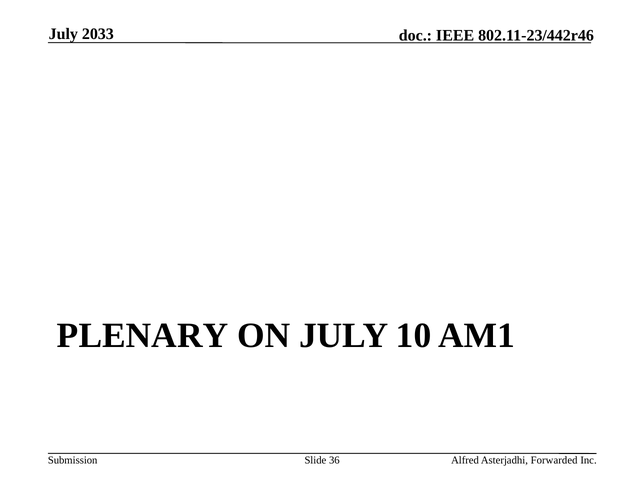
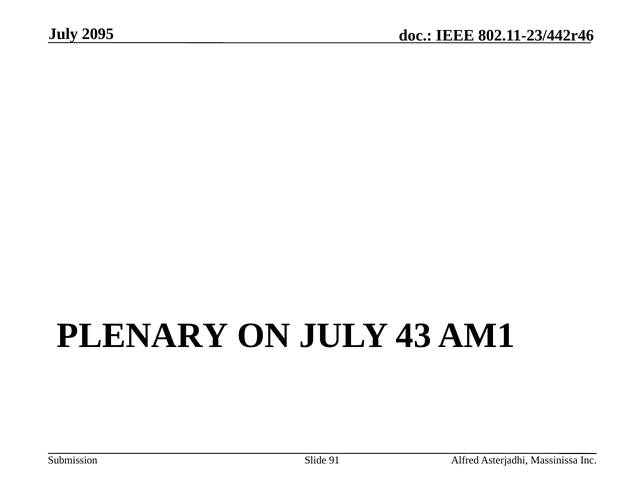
2033: 2033 -> 2095
10: 10 -> 43
36: 36 -> 91
Forwarded: Forwarded -> Massinissa
